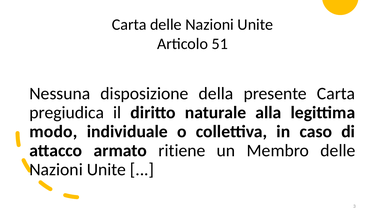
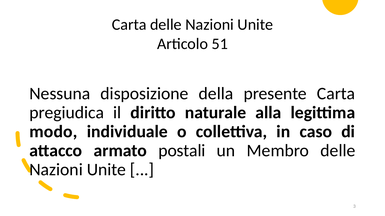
ritiene: ritiene -> postali
